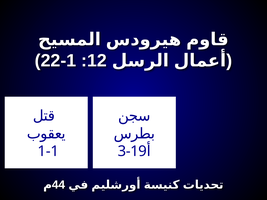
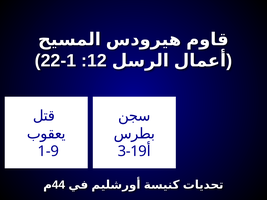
1-1: 1-1 -> 1-9
